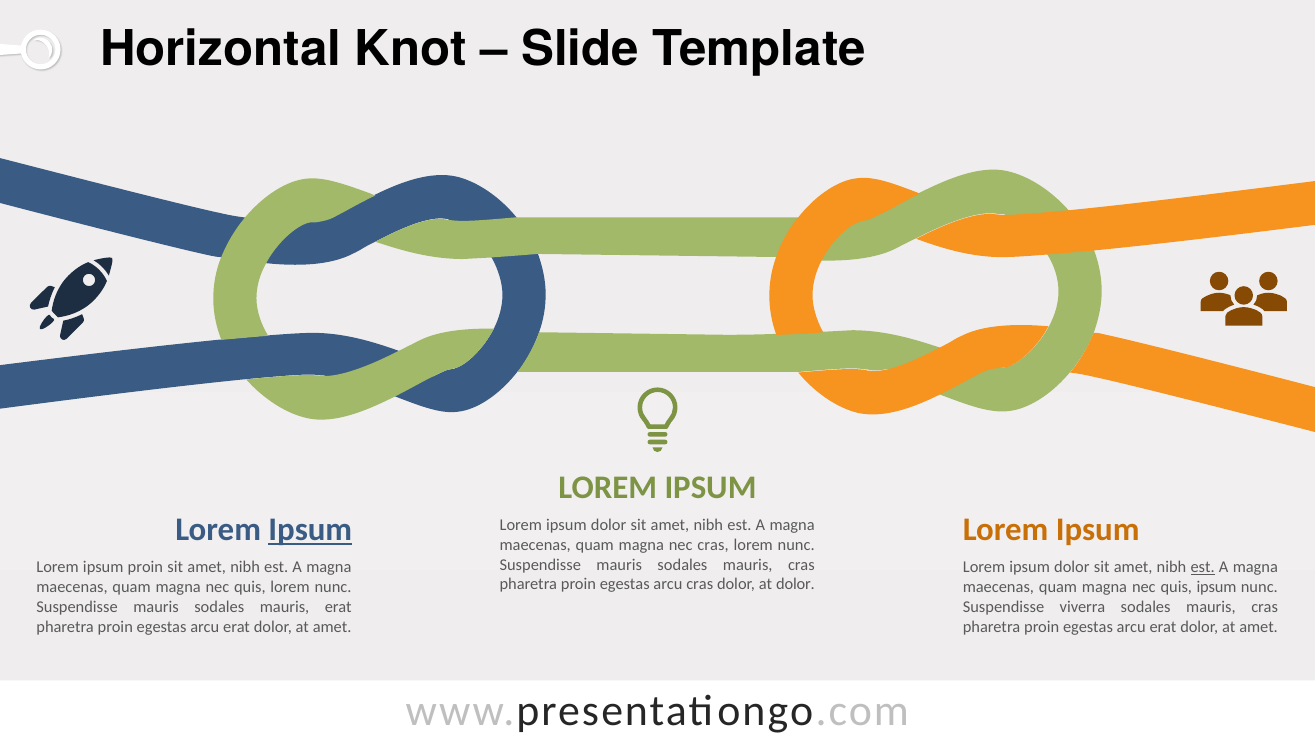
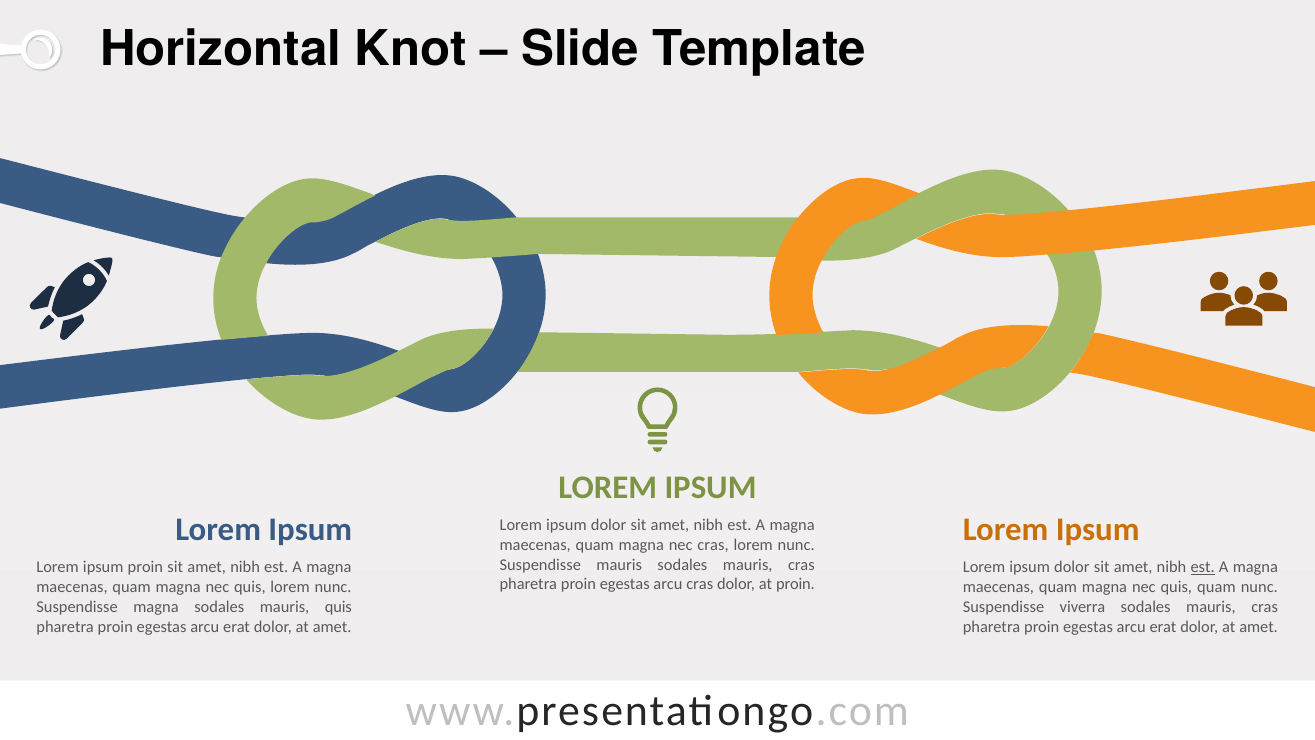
Ipsum at (310, 529) underline: present -> none
at dolor: dolor -> proin
quis ipsum: ipsum -> quam
mauris at (156, 607): mauris -> magna
mauris erat: erat -> quis
